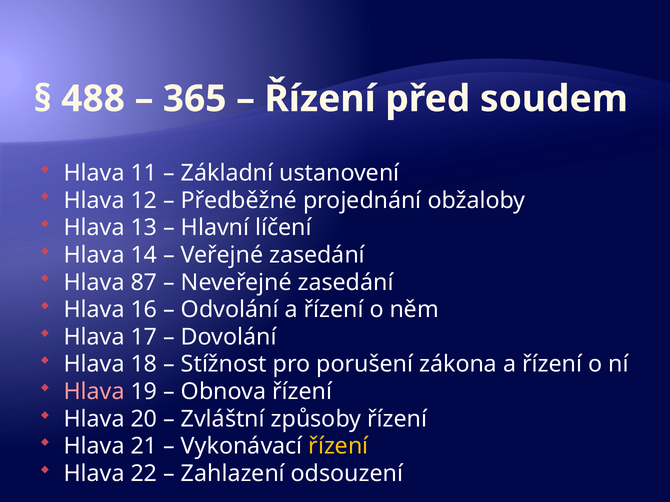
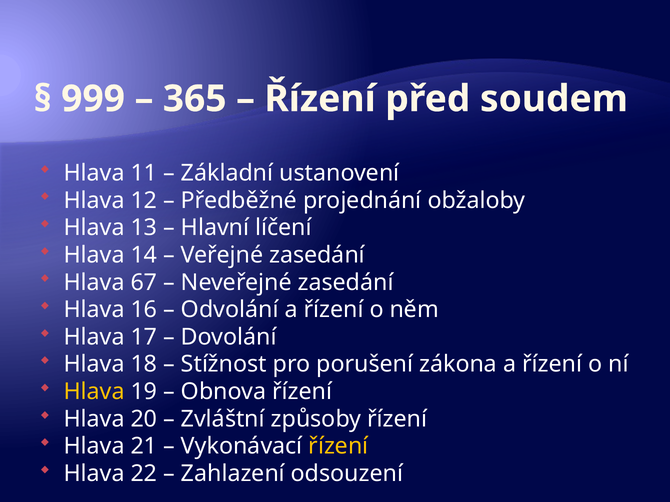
488: 488 -> 999
87: 87 -> 67
Hlava at (94, 392) colour: pink -> yellow
